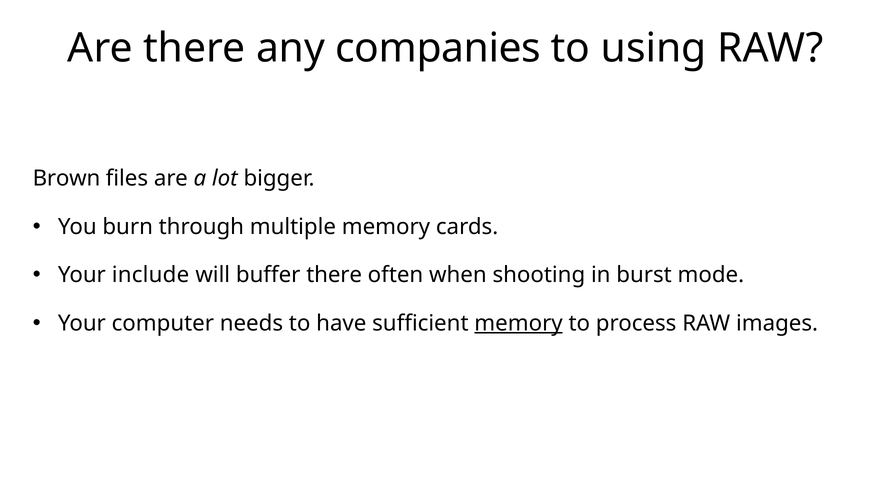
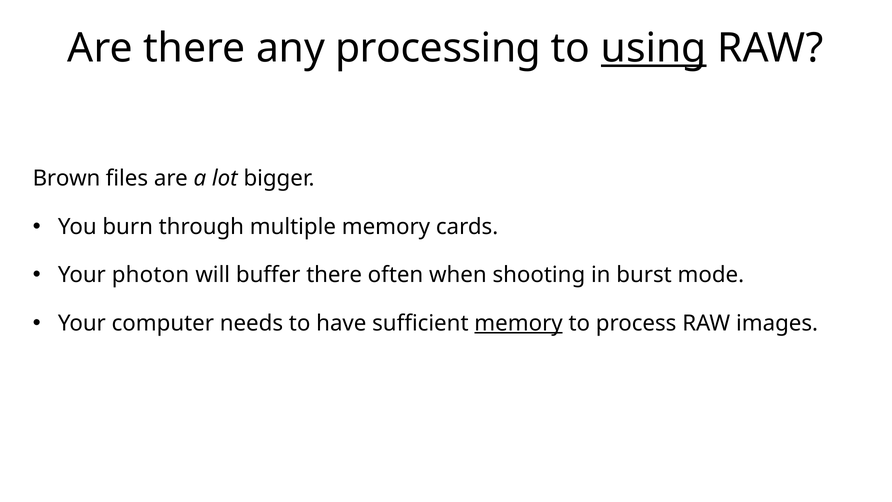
companies: companies -> processing
using underline: none -> present
include: include -> photon
